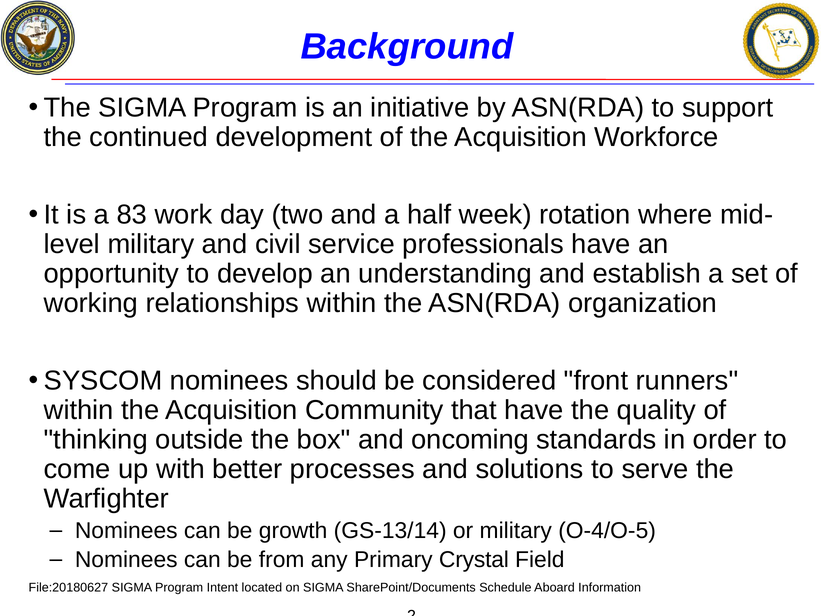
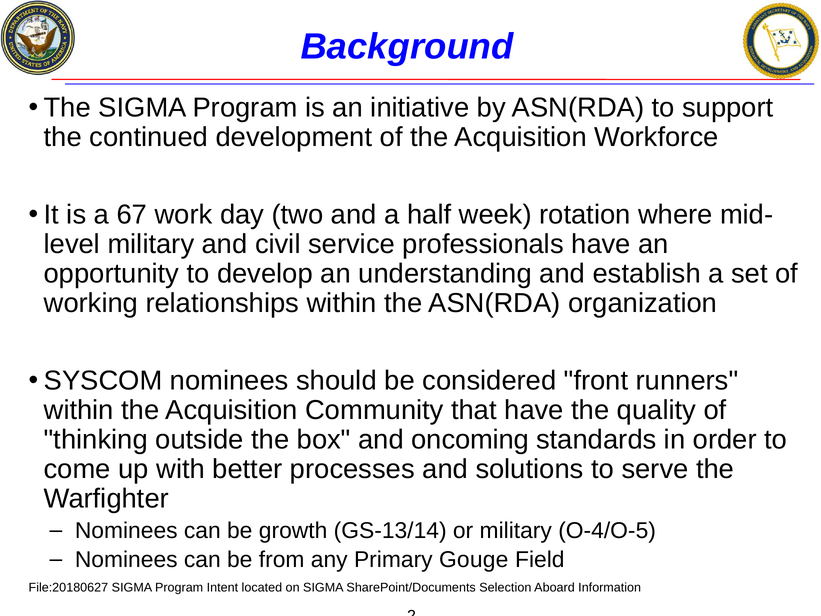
83: 83 -> 67
Crystal: Crystal -> Gouge
Schedule: Schedule -> Selection
